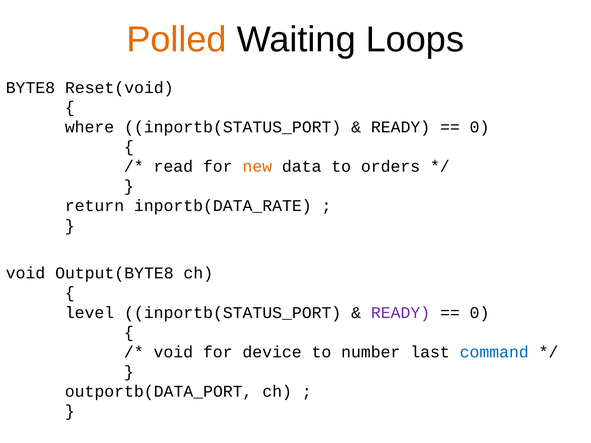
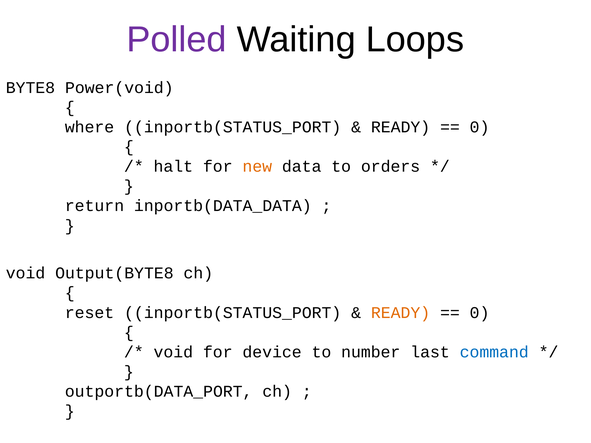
Polled colour: orange -> purple
Reset(void: Reset(void -> Power(void
read: read -> halt
inportb(DATA_RATE: inportb(DATA_RATE -> inportb(DATA_DATA
level: level -> reset
READY at (401, 313) colour: purple -> orange
